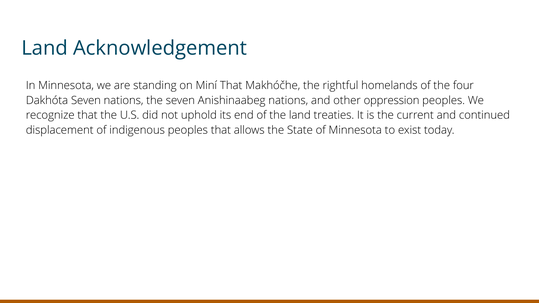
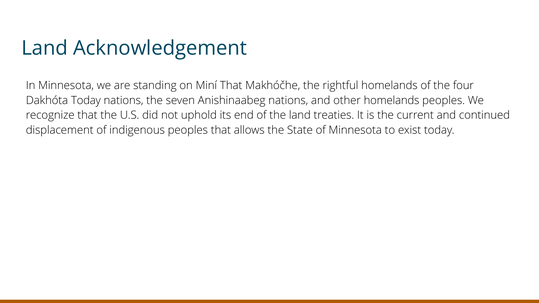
Dakhóta Seven: Seven -> Today
other oppression: oppression -> homelands
